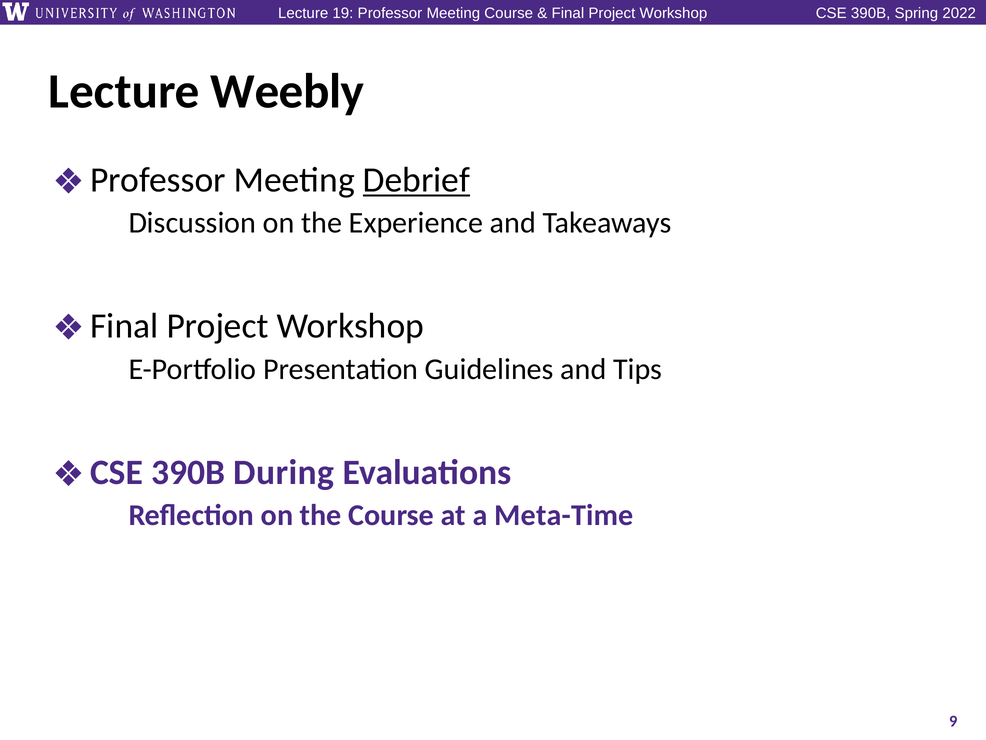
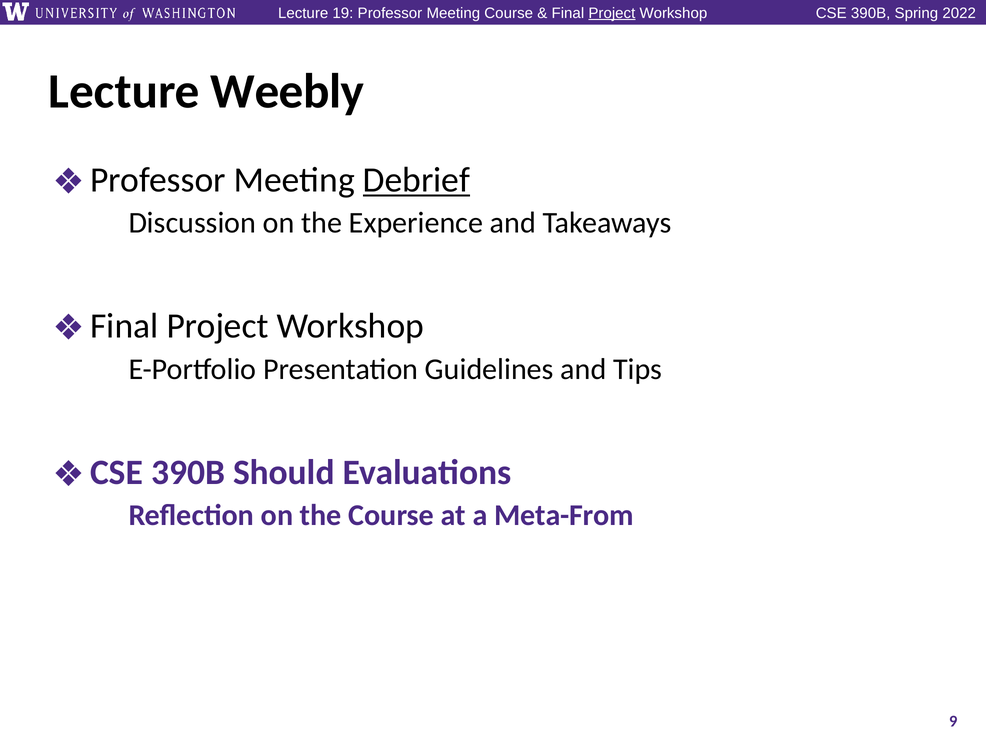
Project at (612, 13) underline: none -> present
During: During -> Should
Meta-Time: Meta-Time -> Meta-From
